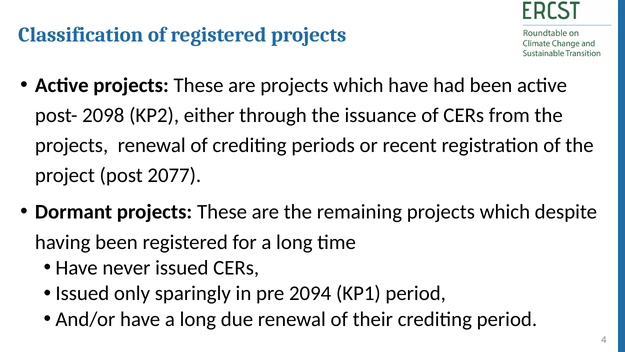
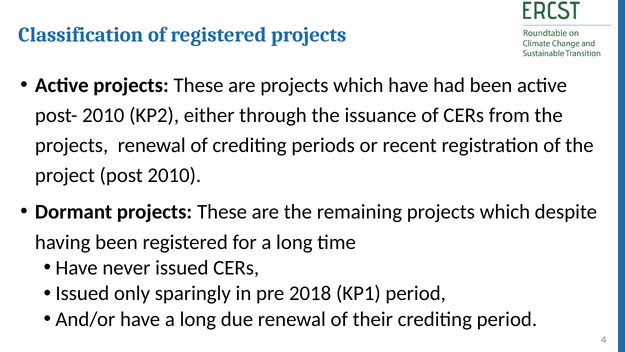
post- 2098: 2098 -> 2010
post 2077: 2077 -> 2010
2094: 2094 -> 2018
